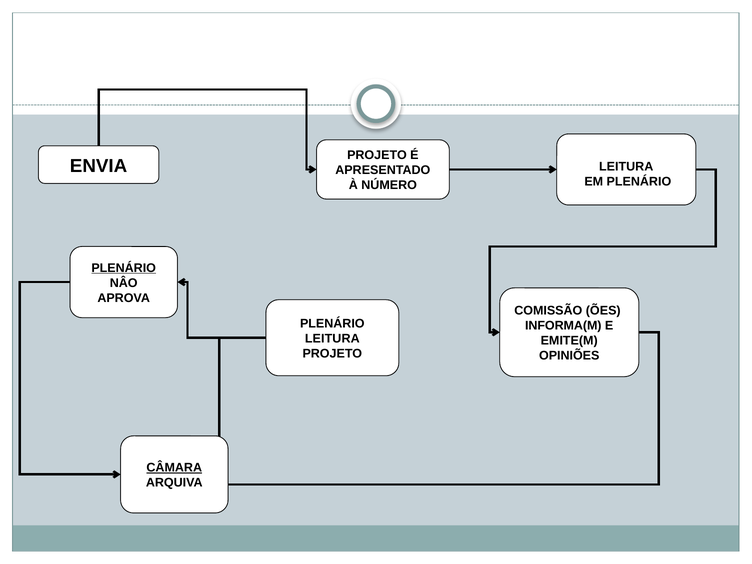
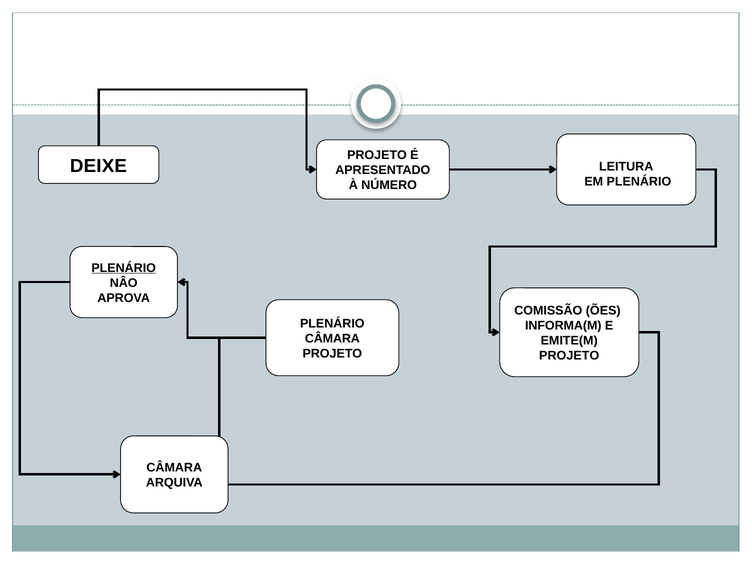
ENVIA: ENVIA -> DEIXE
LEITURA at (332, 339): LEITURA -> CÂMARA
OPINIÕES at (569, 356): OPINIÕES -> PROJETO
CÂMARA at (174, 468) underline: present -> none
